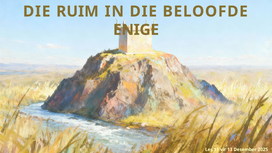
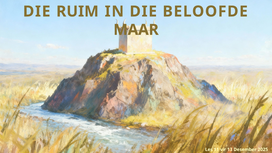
ENIGE: ENIGE -> MAAR
